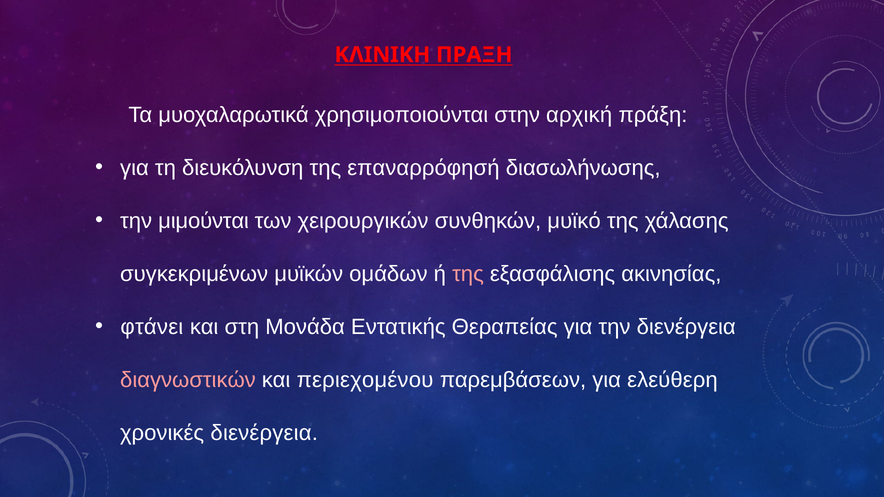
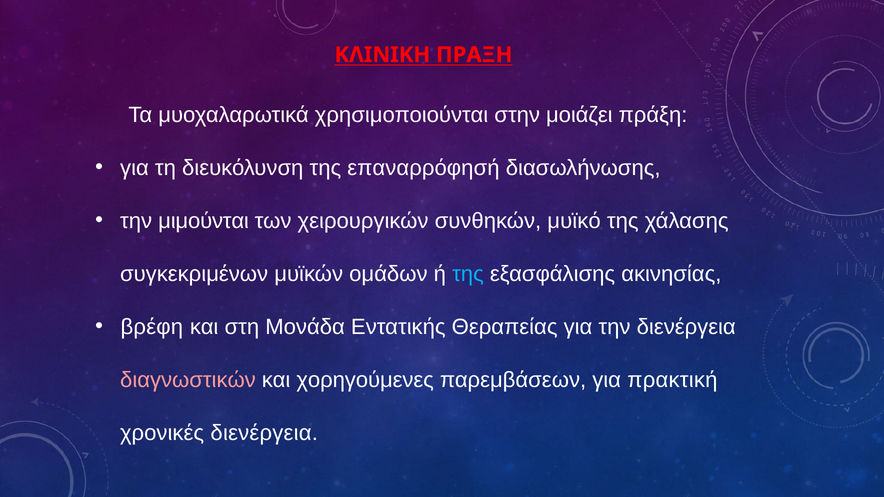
αρχική: αρχική -> μοιάζει
της at (468, 274) colour: pink -> light blue
φτάνει: φτάνει -> βρέφη
περιεχομένου: περιεχομένου -> χορηγούμενες
ελεύθερη: ελεύθερη -> πρακτική
